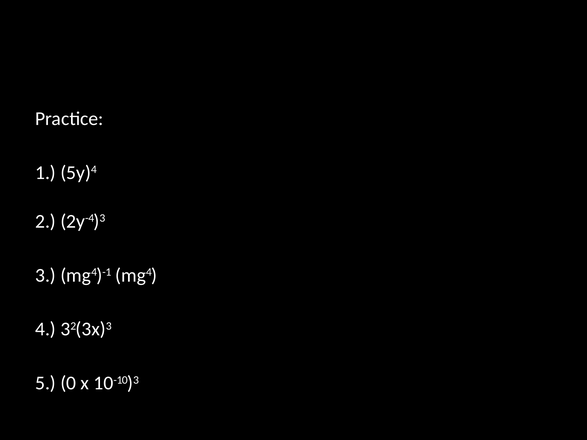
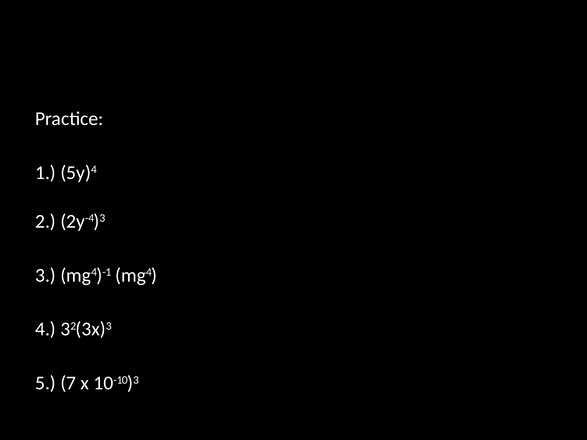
0: 0 -> 7
